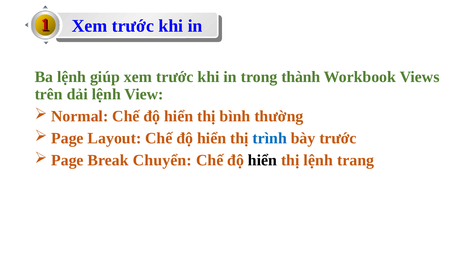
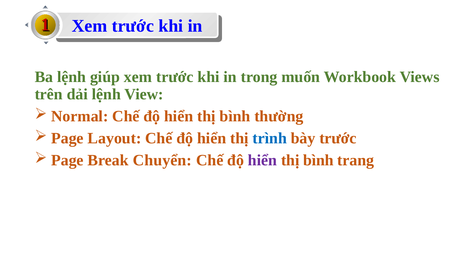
thành: thành -> muốn
hiển at (263, 160) colour: black -> purple
lệnh at (318, 160): lệnh -> bình
